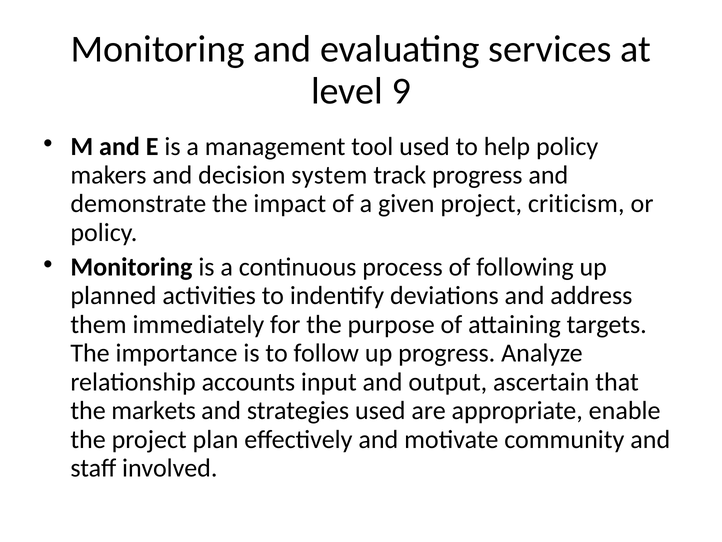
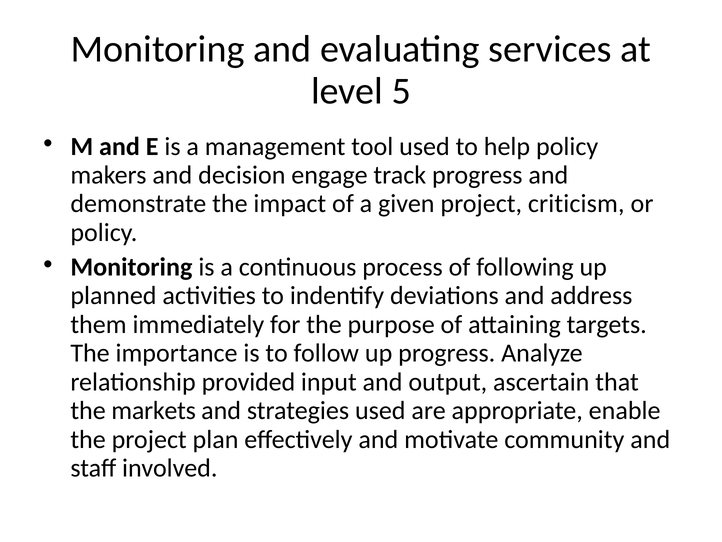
9: 9 -> 5
system: system -> engage
accounts: accounts -> provided
